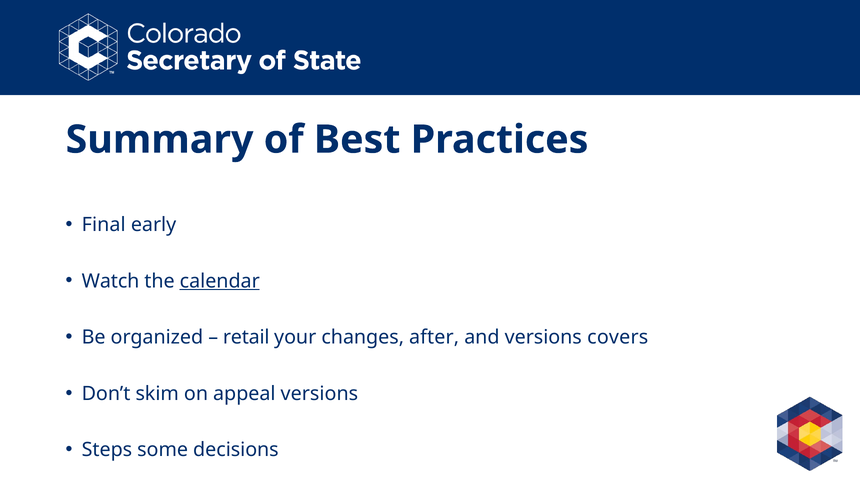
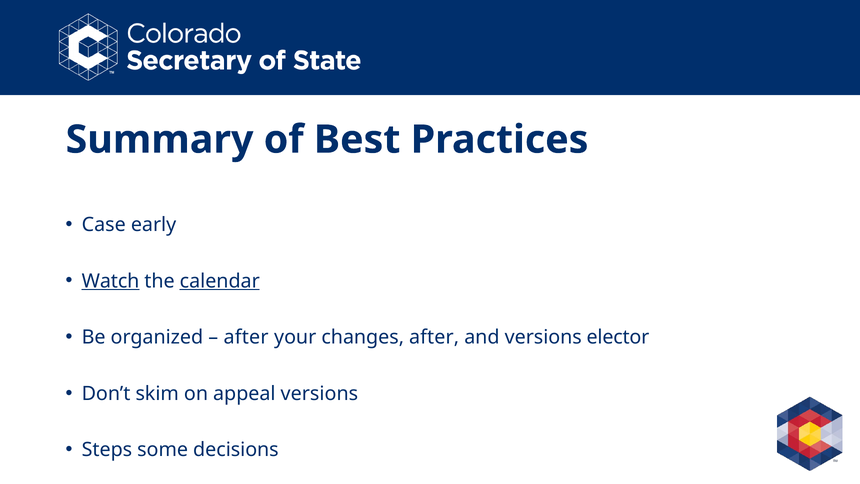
Final: Final -> Case
Watch underline: none -> present
retail at (246, 337): retail -> after
covers: covers -> elector
